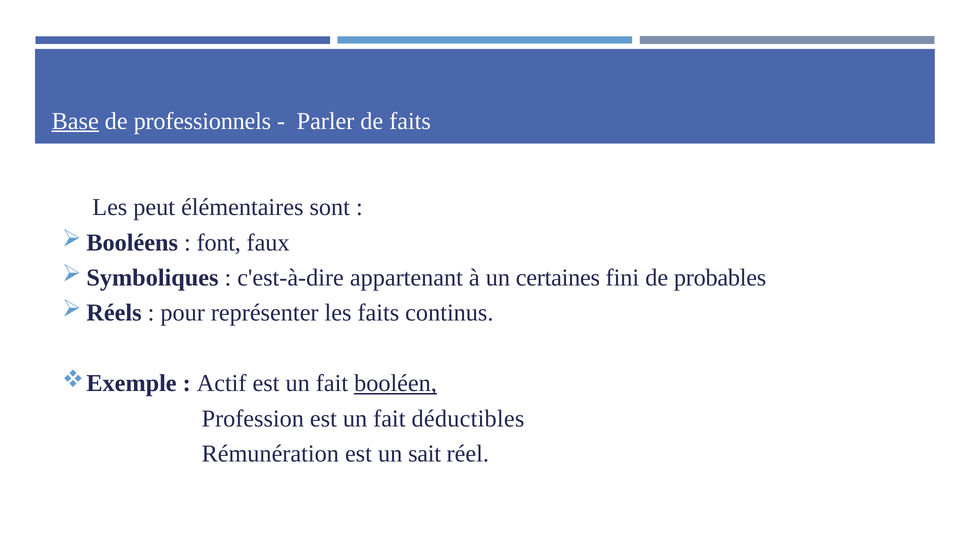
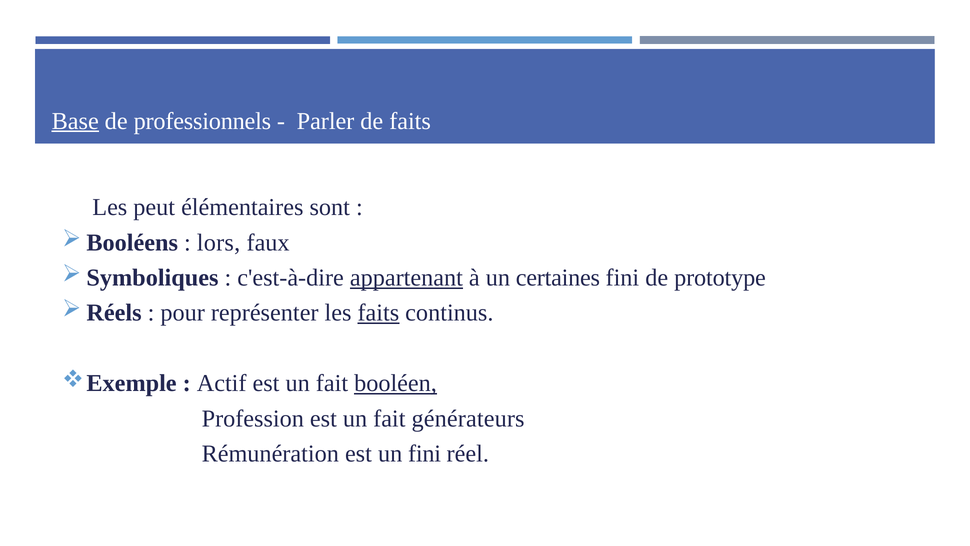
font: font -> lors
appartenant underline: none -> present
probables: probables -> prototype
faits at (378, 313) underline: none -> present
déductibles: déductibles -> générateurs
un sait: sait -> fini
